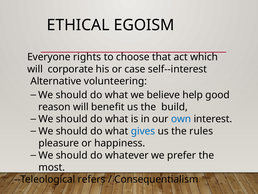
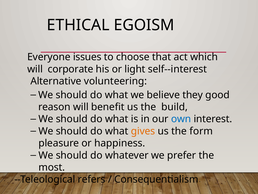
rights: rights -> issues
case: case -> light
help: help -> they
gives colour: blue -> orange
rules: rules -> form
